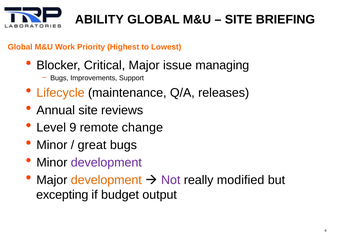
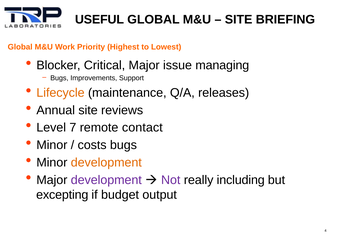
ABILITY: ABILITY -> USEFUL
9: 9 -> 7
change: change -> contact
great: great -> costs
development at (106, 162) colour: purple -> orange
development at (106, 180) colour: orange -> purple
modified: modified -> including
